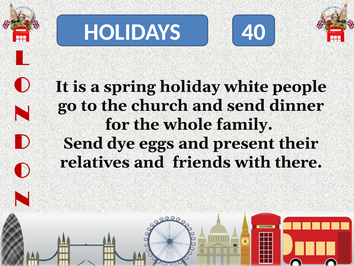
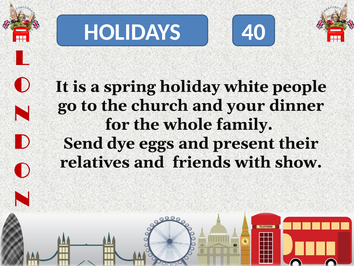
and send: send -> your
there: there -> show
